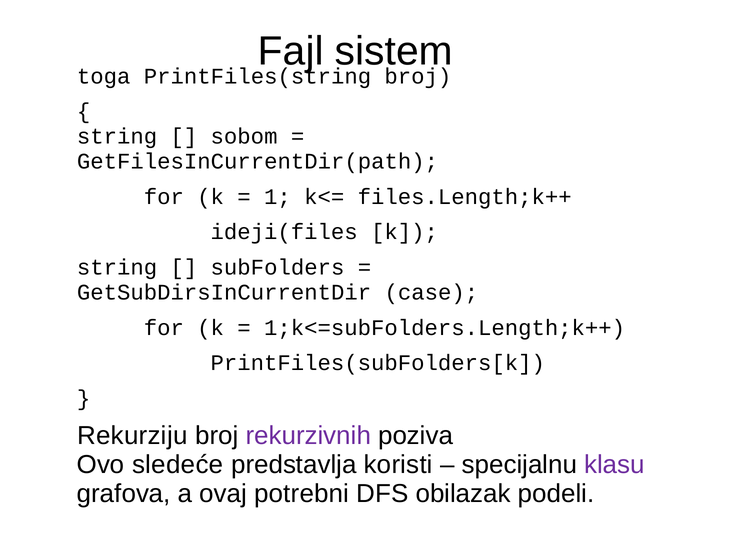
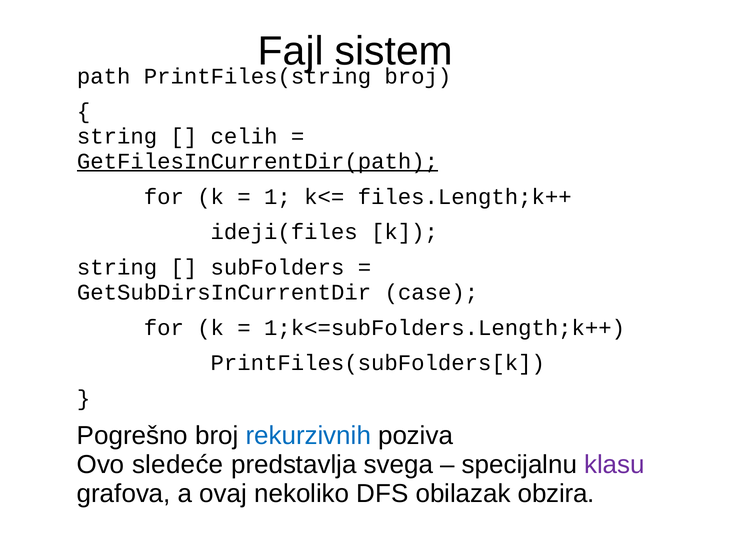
toga: toga -> path
sobom: sobom -> celih
GetFilesInCurrentDir(path underline: none -> present
Rekurziju: Rekurziju -> Pogrešno
rekurzivnih colour: purple -> blue
koristi: koristi -> svega
potrebni: potrebni -> nekoliko
podeli: podeli -> obzira
